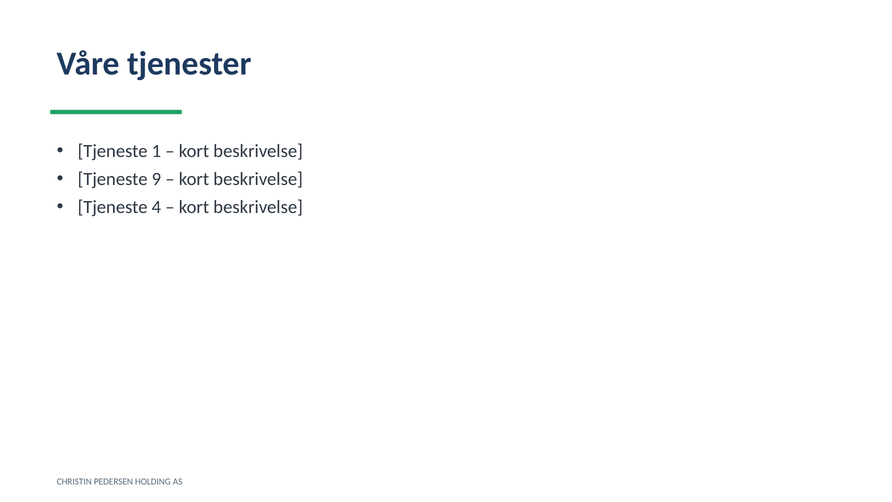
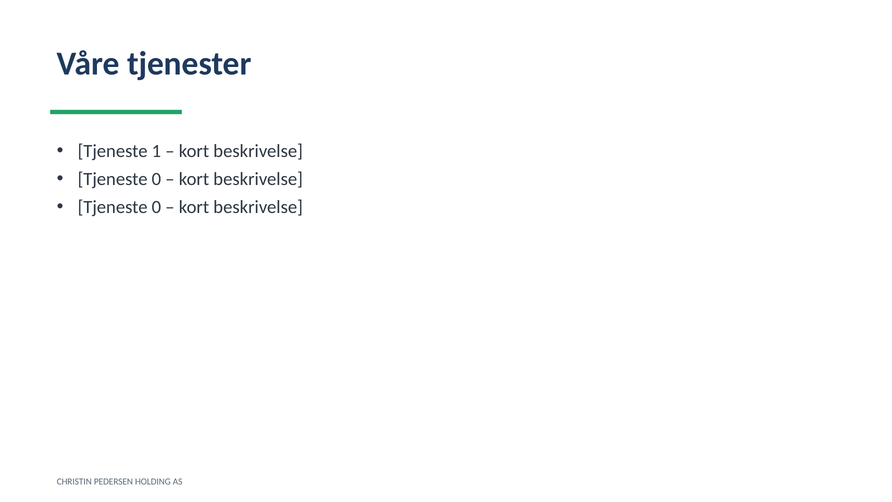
9 at (156, 179): 9 -> 0
4 at (156, 207): 4 -> 0
